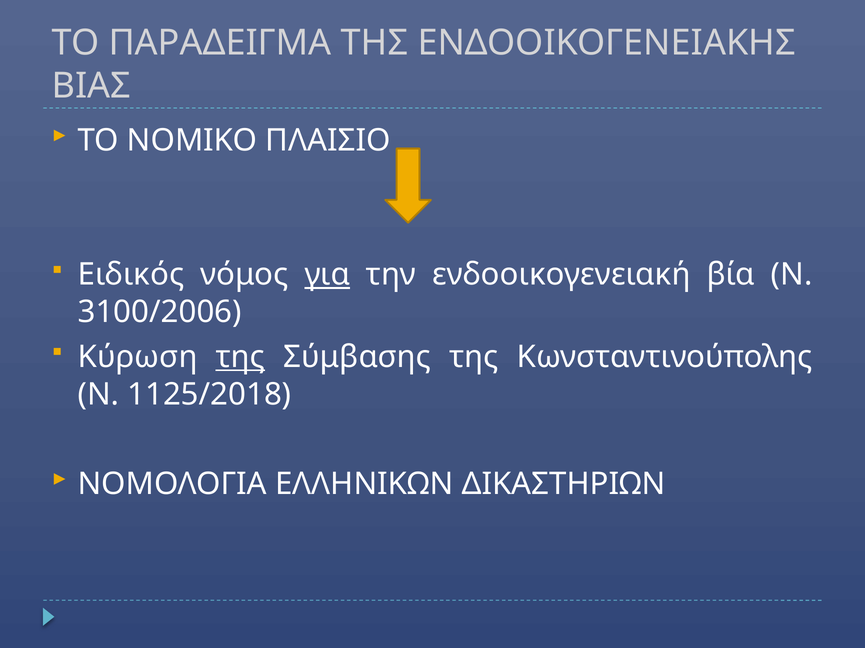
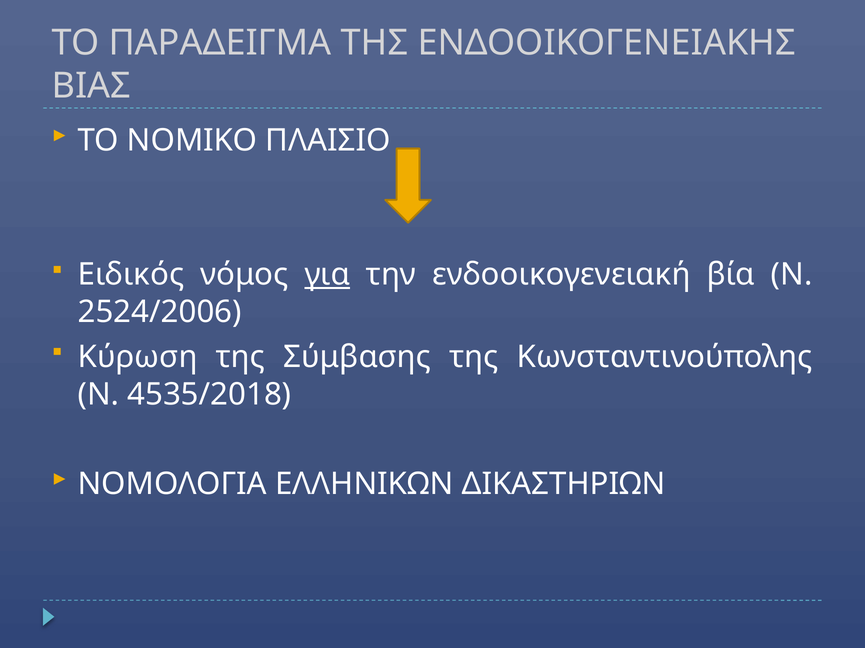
3100/2006: 3100/2006 -> 2524/2006
της at (240, 357) underline: present -> none
1125/2018: 1125/2018 -> 4535/2018
